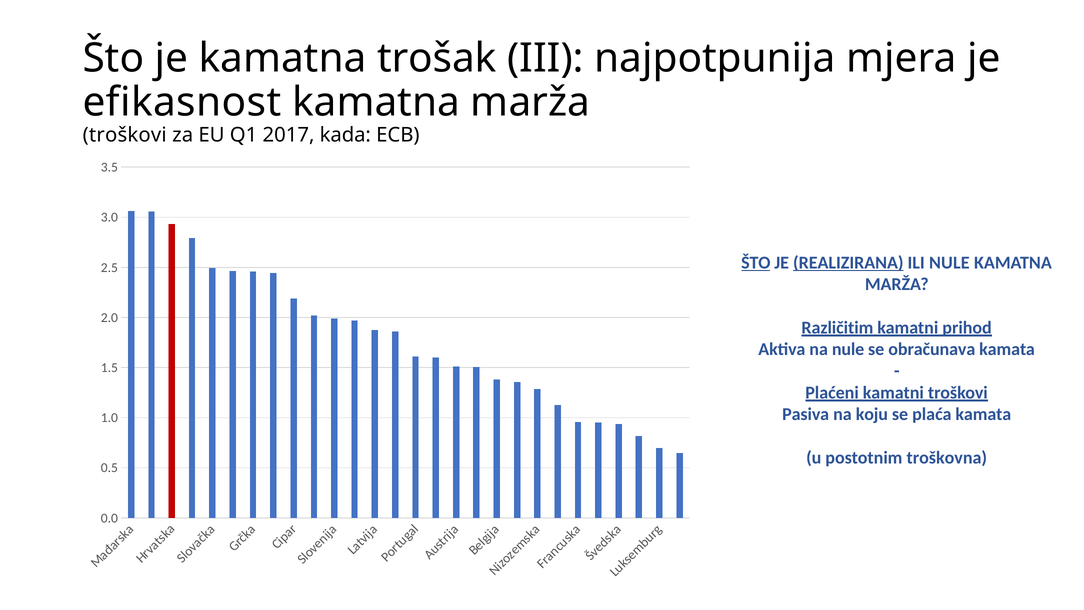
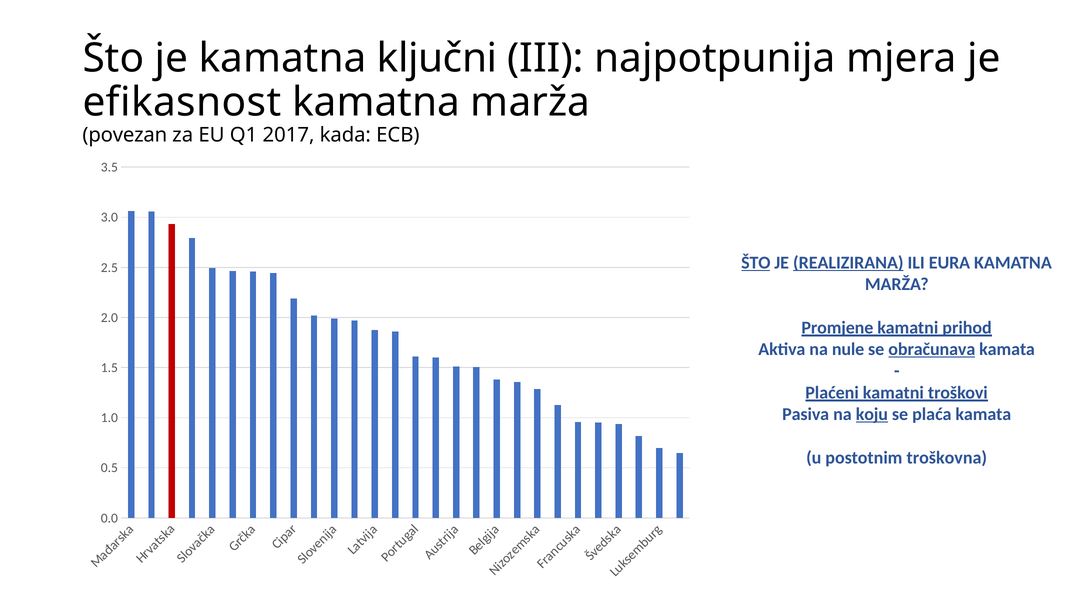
trošak: trošak -> ključni
troškovi at (125, 135): troškovi -> povezan
ILI NULE: NULE -> EURA
Različitim: Različitim -> Promjene
obračunava underline: none -> present
koju underline: none -> present
